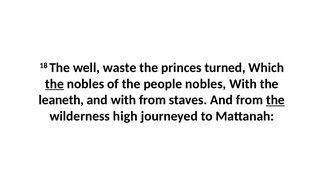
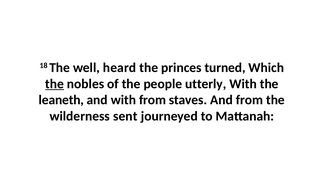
waste: waste -> heard
people nobles: nobles -> utterly
the at (275, 100) underline: present -> none
high: high -> sent
